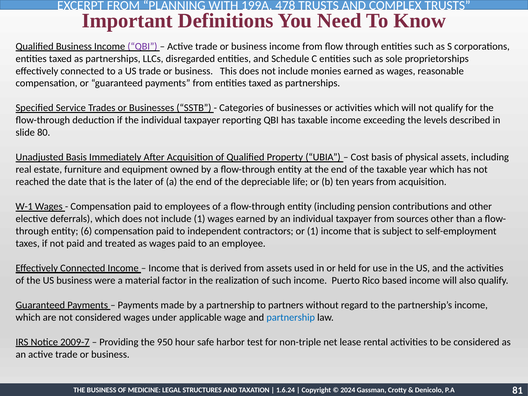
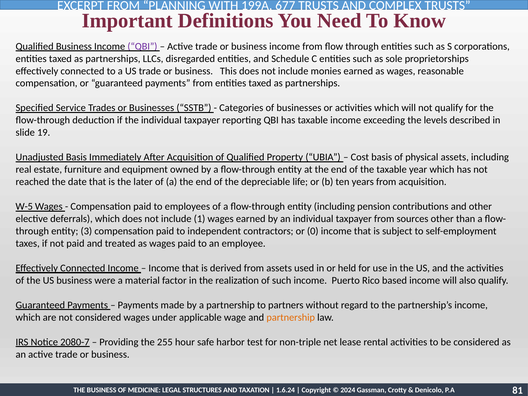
478: 478 -> 677
80: 80 -> 19
W-1: W-1 -> W-5
6: 6 -> 3
or 1: 1 -> 0
partnership at (291, 317) colour: blue -> orange
2009-7: 2009-7 -> 2080-7
950: 950 -> 255
